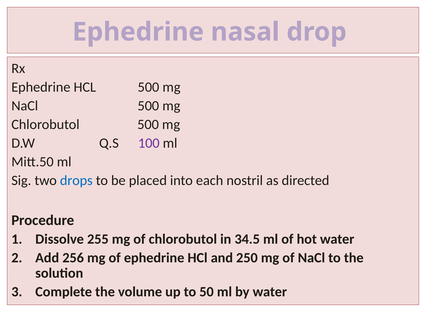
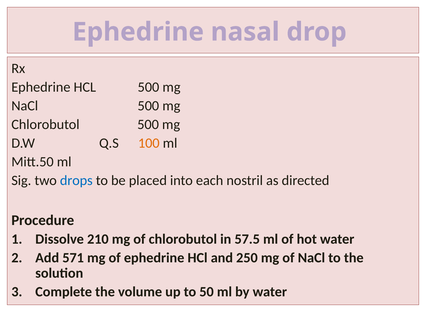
100 colour: purple -> orange
255: 255 -> 210
34.5: 34.5 -> 57.5
256: 256 -> 571
